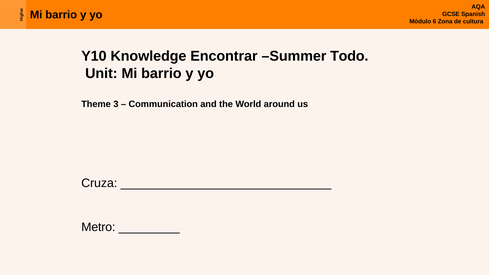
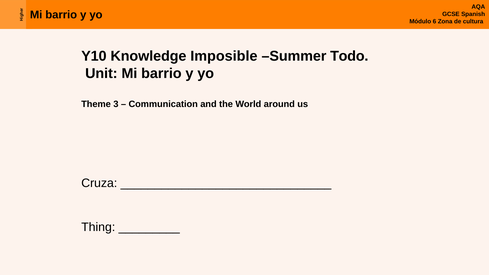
Encontrar: Encontrar -> Imposible
Metro: Metro -> Thing
